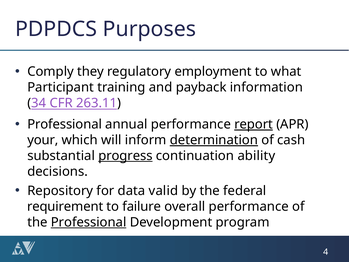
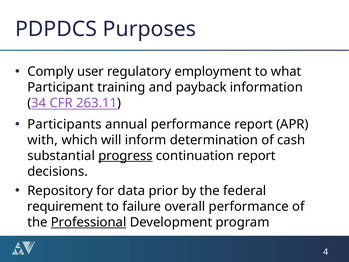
they: they -> user
Professional at (65, 124): Professional -> Participants
report at (254, 124) underline: present -> none
your: your -> with
determination underline: present -> none
continuation ability: ability -> report
valid: valid -> prior
